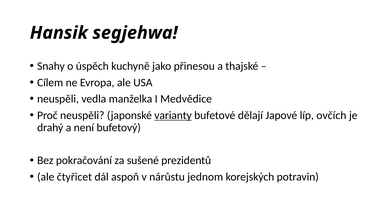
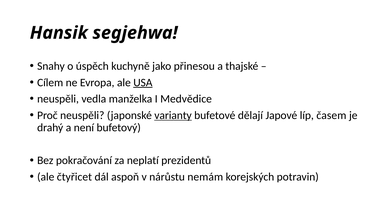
USA underline: none -> present
ovčích: ovčích -> časem
sušené: sušené -> neplatí
jednom: jednom -> nemám
